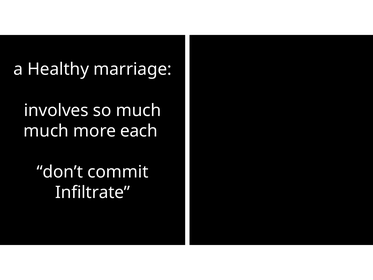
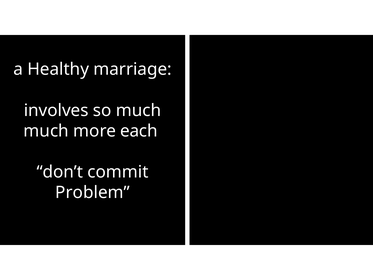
Infiltrate: Infiltrate -> Problem
